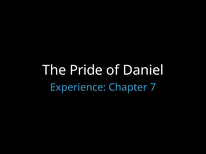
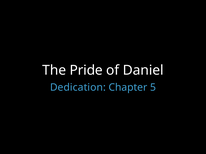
Experience: Experience -> Dedication
7: 7 -> 5
